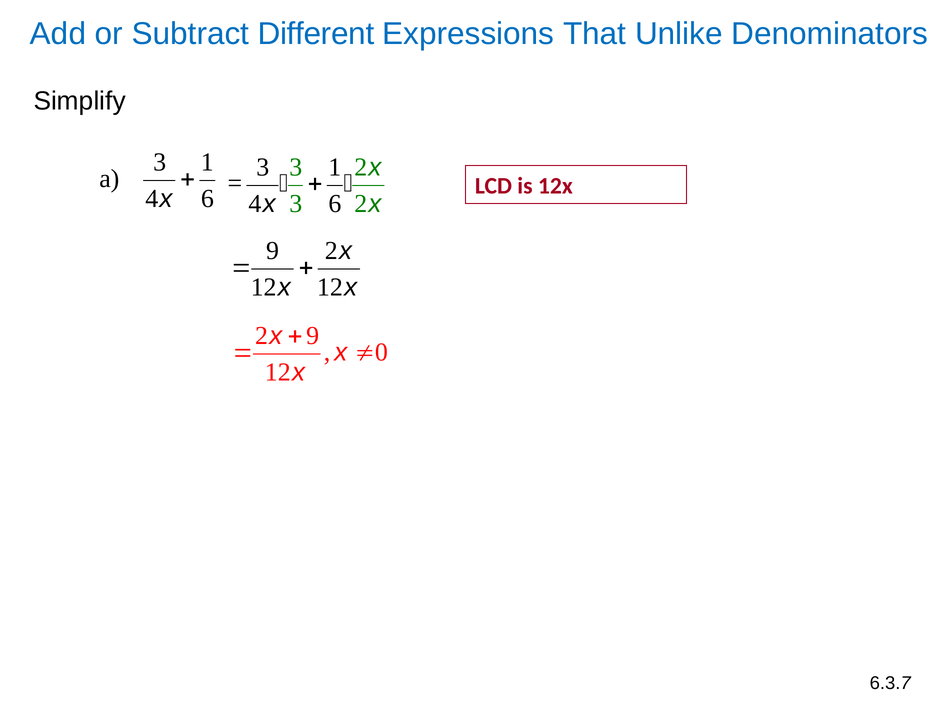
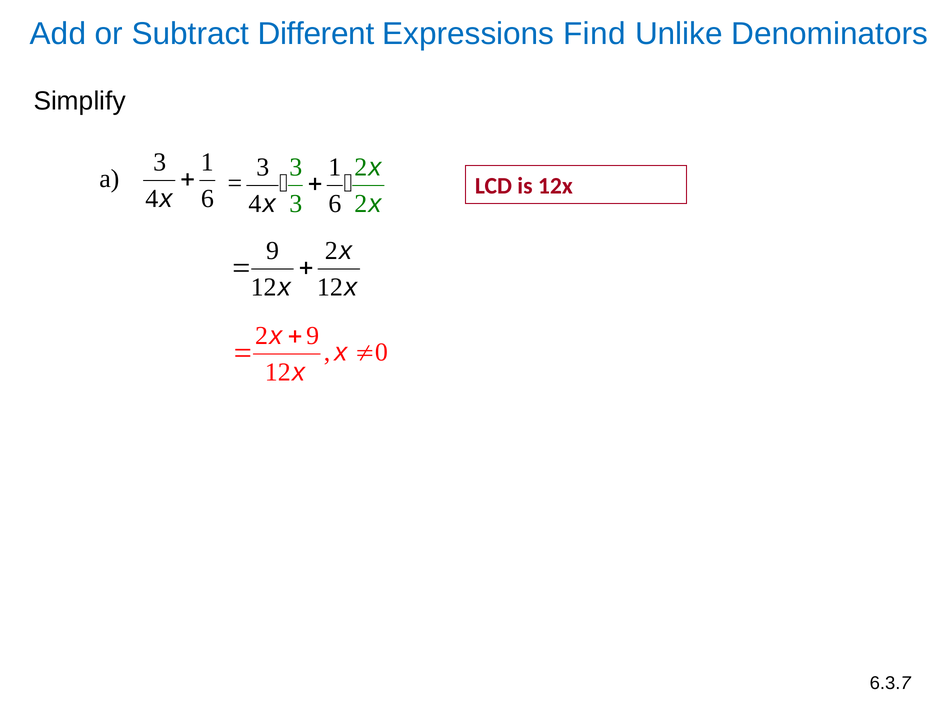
That: That -> Find
